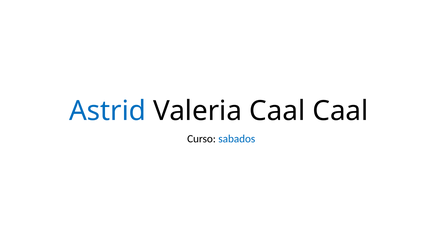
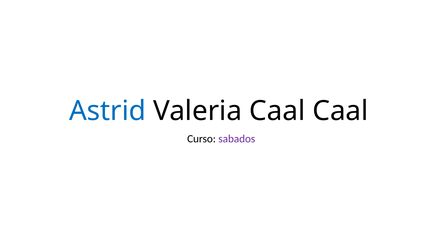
sabados colour: blue -> purple
